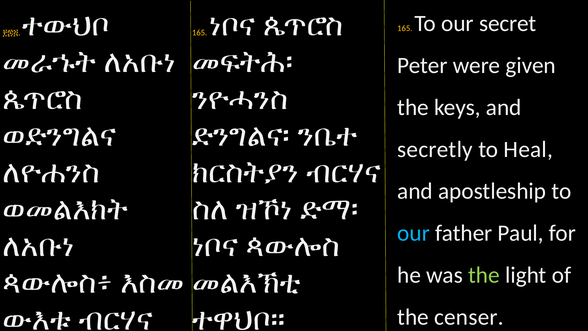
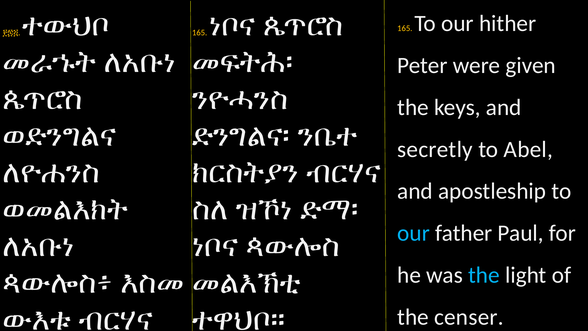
secret: secret -> hither
Heal: Heal -> Abel
the at (484, 275) colour: light green -> light blue
